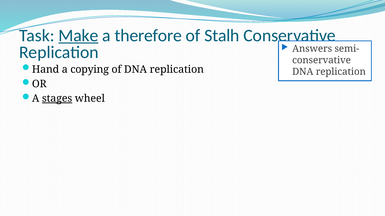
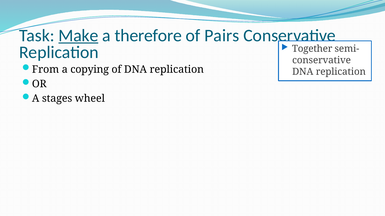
Stalh: Stalh -> Pairs
Answers: Answers -> Together
Hand: Hand -> From
stages underline: present -> none
